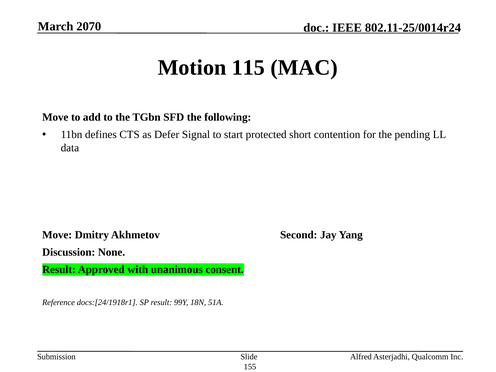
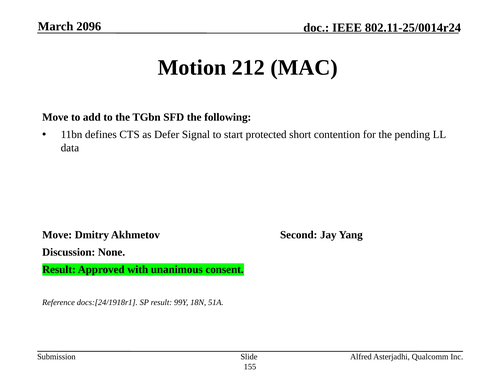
2070: 2070 -> 2096
115: 115 -> 212
